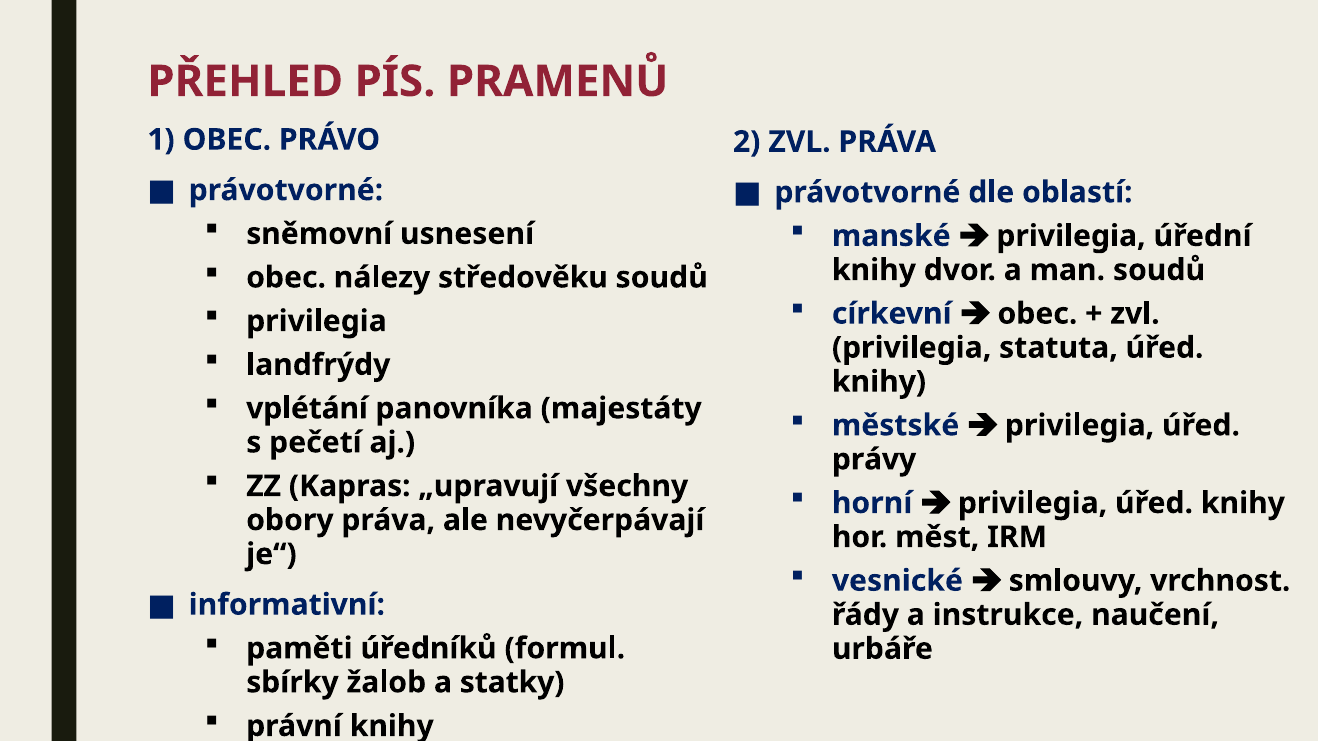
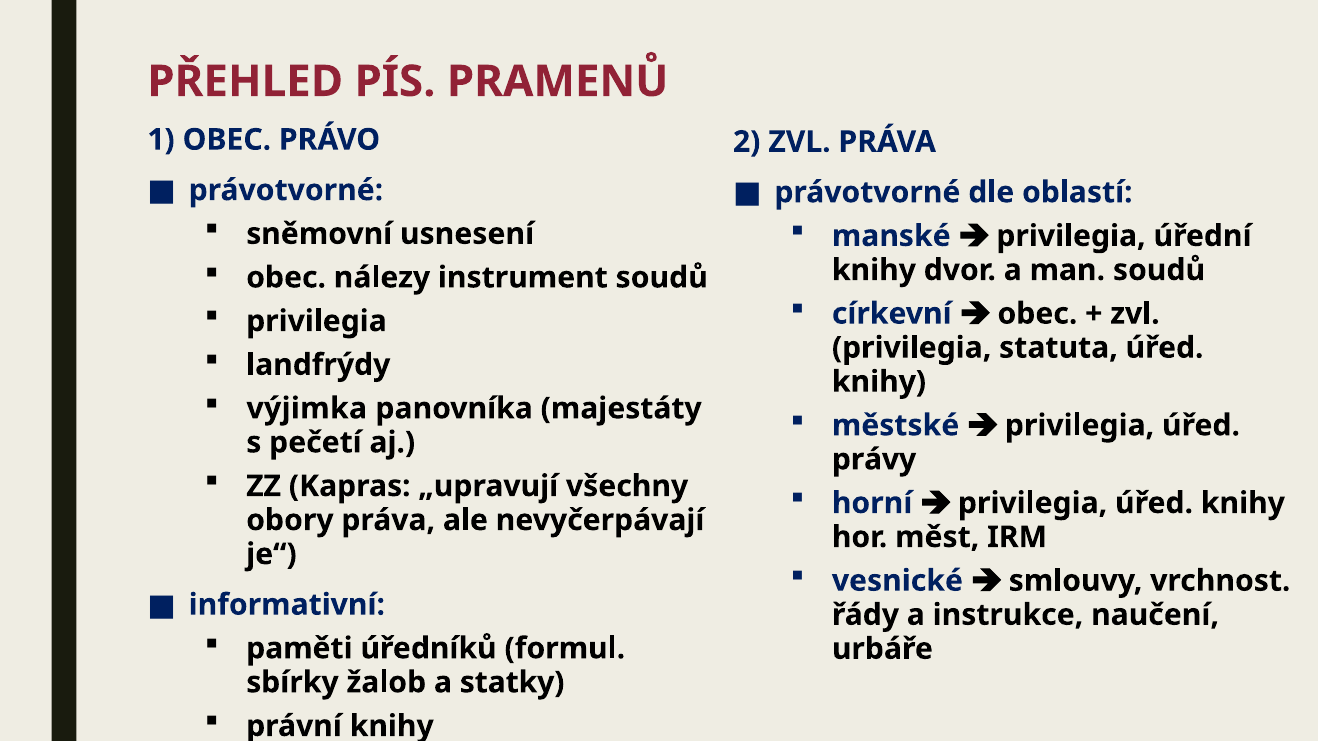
středověku: středověku -> instrument
vplétání: vplétání -> výjimka
